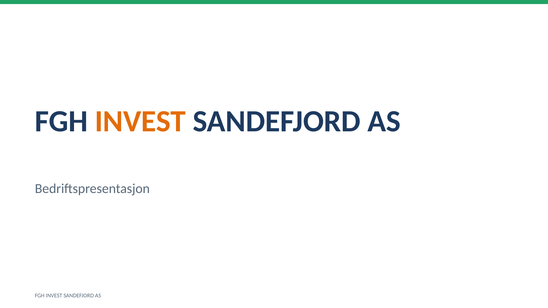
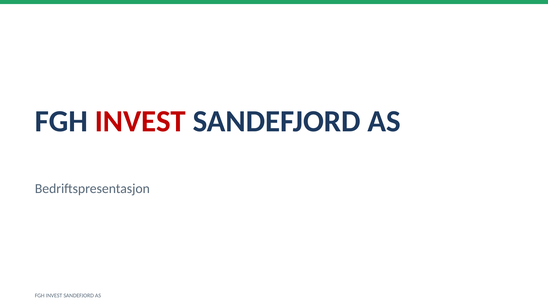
INVEST at (140, 122) colour: orange -> red
